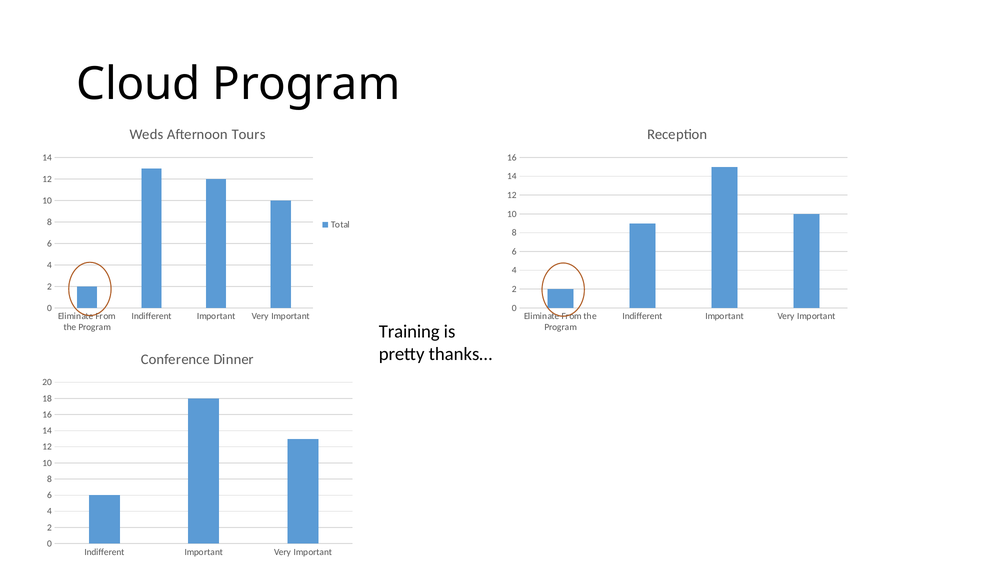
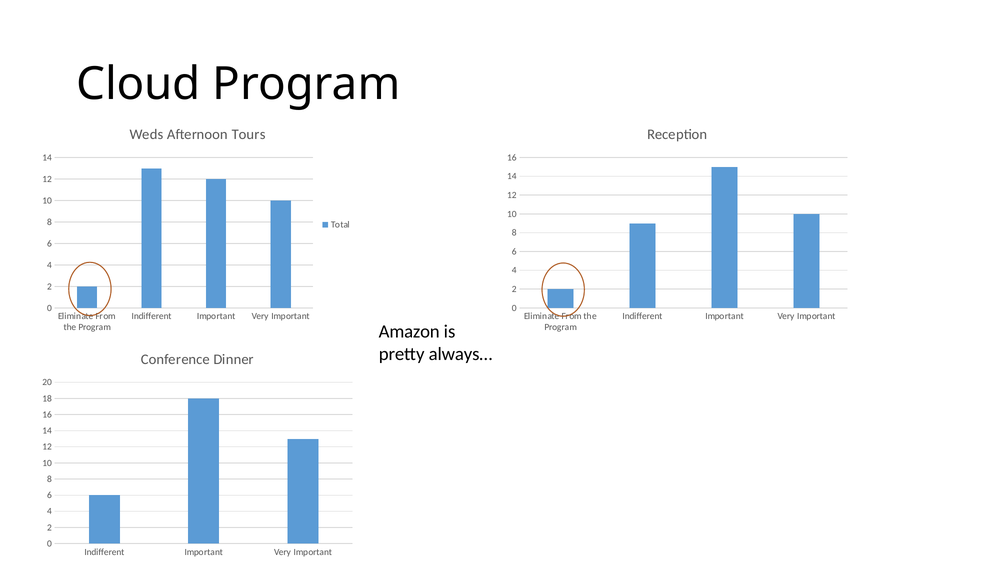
Training: Training -> Amazon
thanks…: thanks… -> always…
